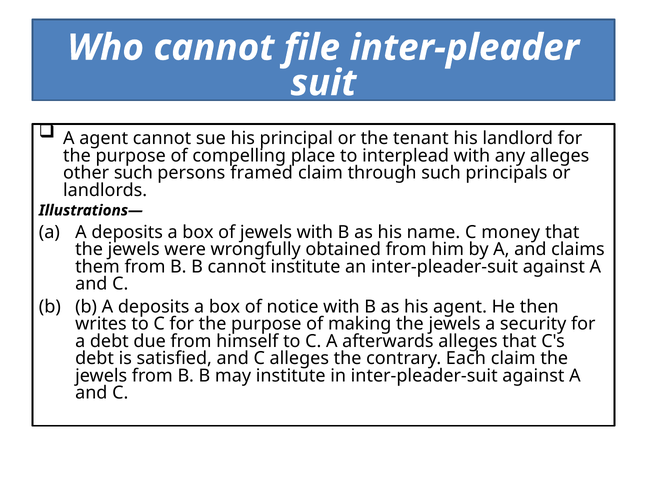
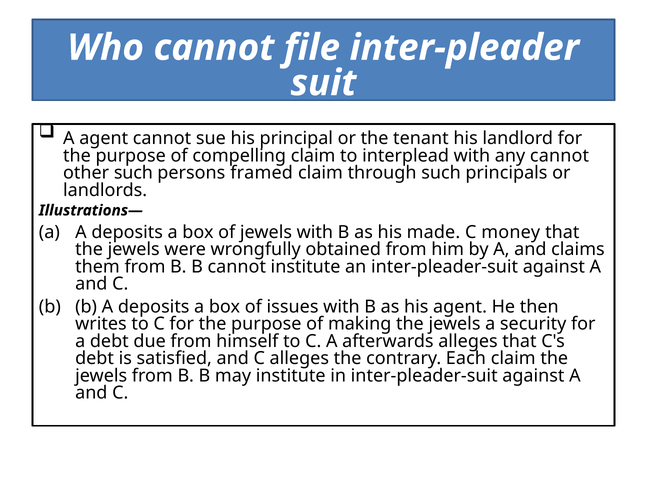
compelling place: place -> claim
any alleges: alleges -> cannot
name: name -> made
notice: notice -> issues
